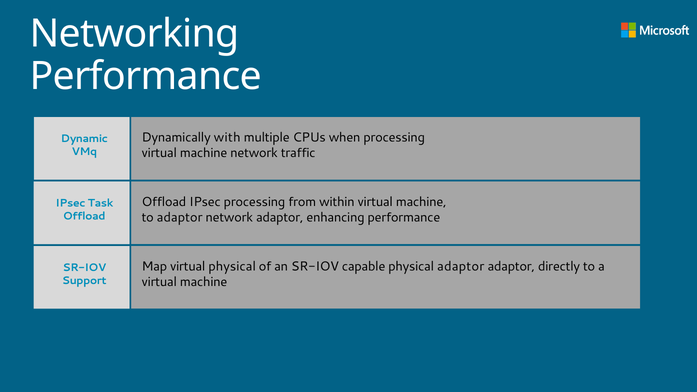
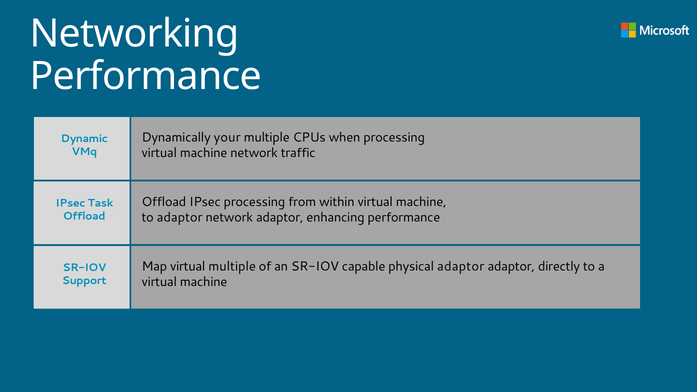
with: with -> your
virtual physical: physical -> multiple
